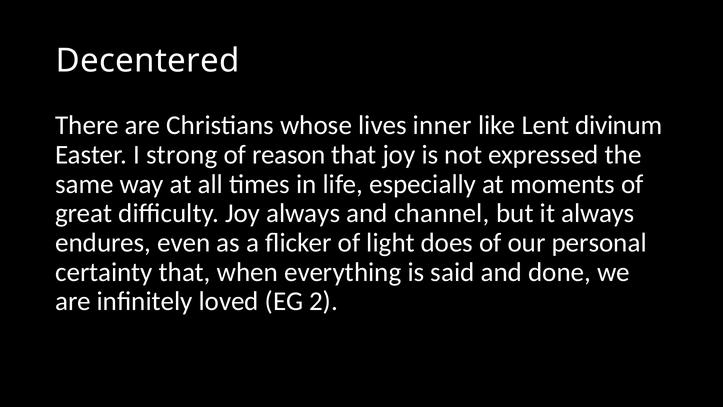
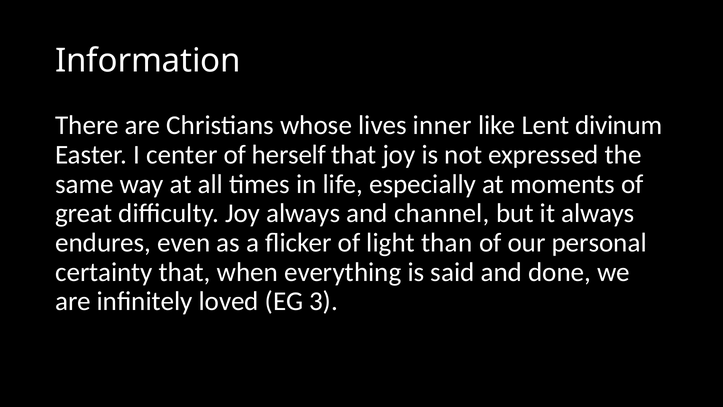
Decentered: Decentered -> Information
strong: strong -> center
reason: reason -> herself
does: does -> than
2: 2 -> 3
